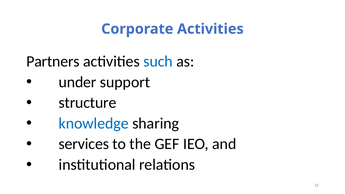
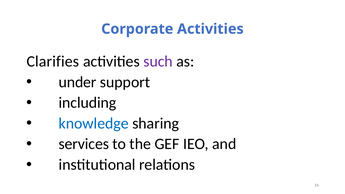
Partners: Partners -> Clarifies
such colour: blue -> purple
structure: structure -> including
